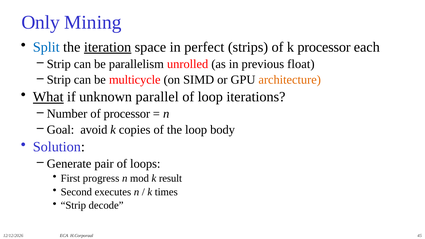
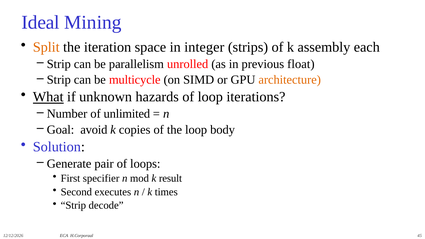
Only: Only -> Ideal
Split colour: blue -> orange
iteration underline: present -> none
perfect: perfect -> integer
k processor: processor -> assembly
parallel: parallel -> hazards
of processor: processor -> unlimited
progress: progress -> specifier
